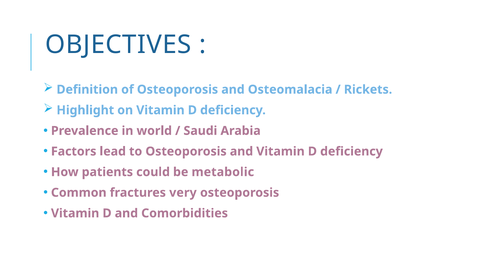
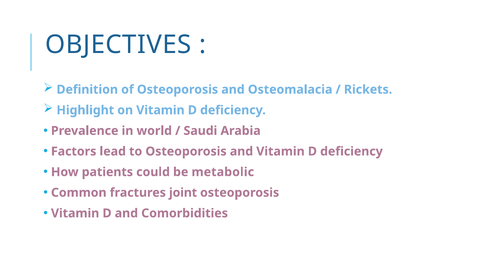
very: very -> joint
